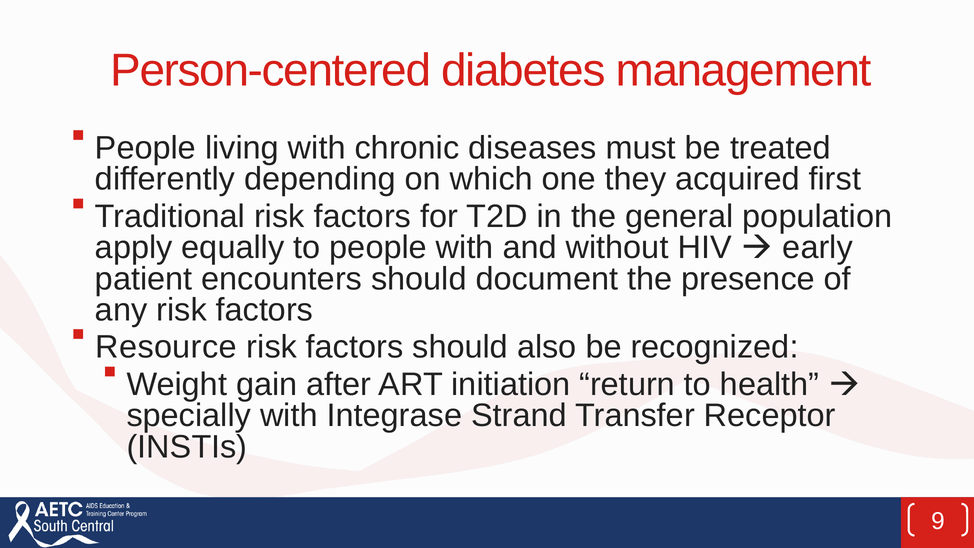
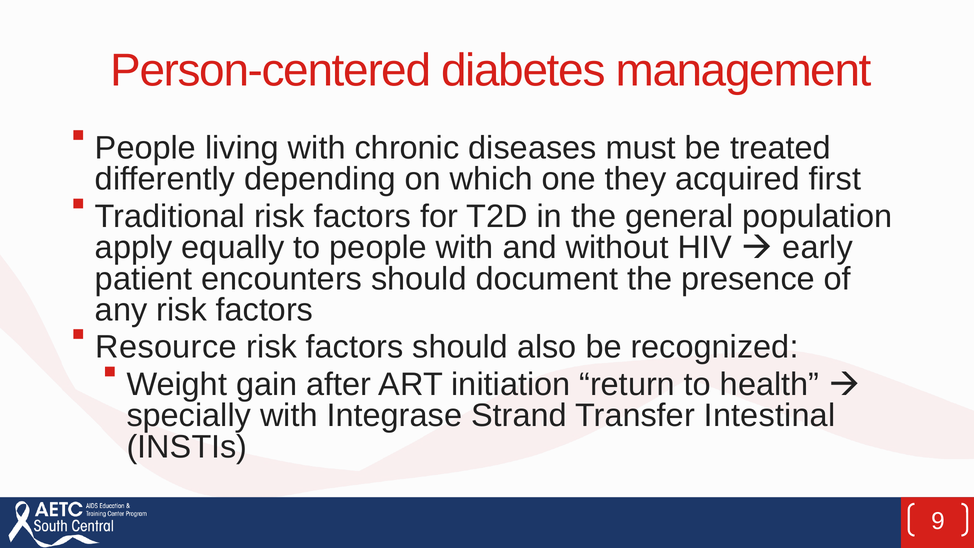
Receptor: Receptor -> Intestinal
